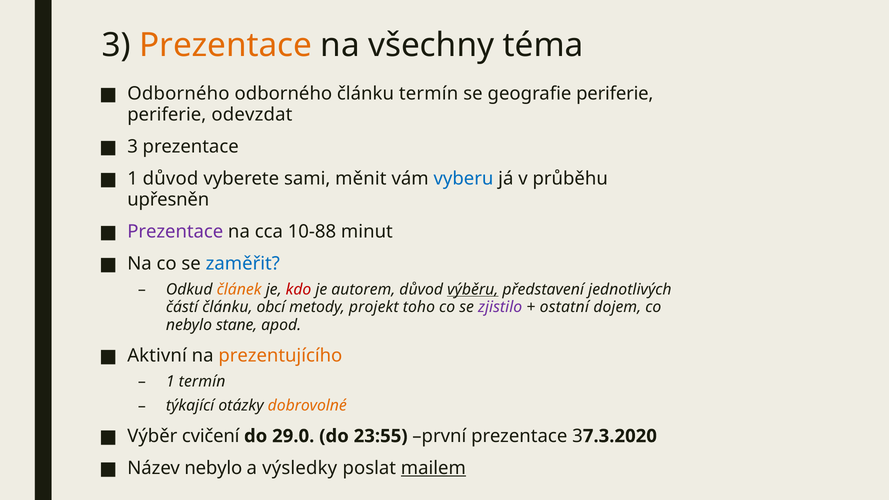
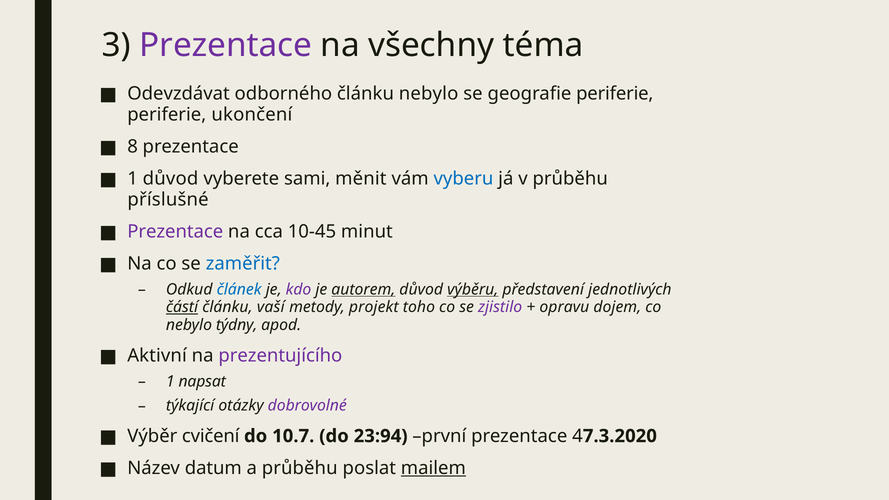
Prezentace at (226, 45) colour: orange -> purple
Odborného at (178, 94): Odborného -> Odevzdávat
článku termín: termín -> nebylo
odevzdat: odevzdat -> ukončení
3 at (133, 147): 3 -> 8
upřesněn: upřesněn -> příslušné
10-88: 10-88 -> 10-45
článek colour: orange -> blue
kdo colour: red -> purple
autorem underline: none -> present
částí underline: none -> present
obcí: obcí -> vaší
ostatní: ostatní -> opravu
stane: stane -> týdny
prezentujícího colour: orange -> purple
1 termín: termín -> napsat
dobrovolné colour: orange -> purple
29.0: 29.0 -> 10.7
23:55: 23:55 -> 23:94
prezentace 3: 3 -> 4
Název nebylo: nebylo -> datum
a výsledky: výsledky -> průběhu
